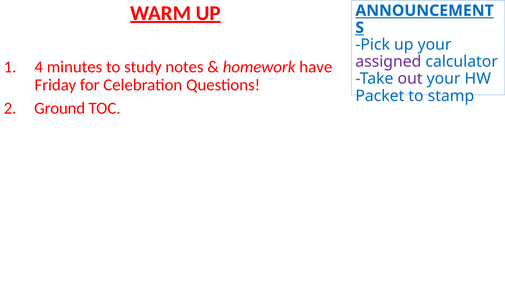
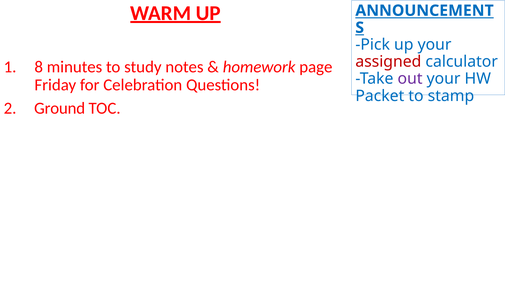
assigned colour: purple -> red
4: 4 -> 8
have: have -> page
